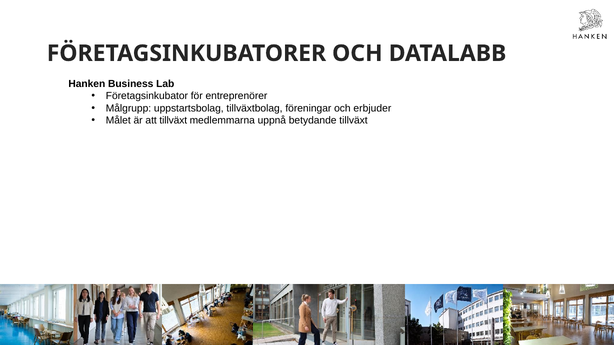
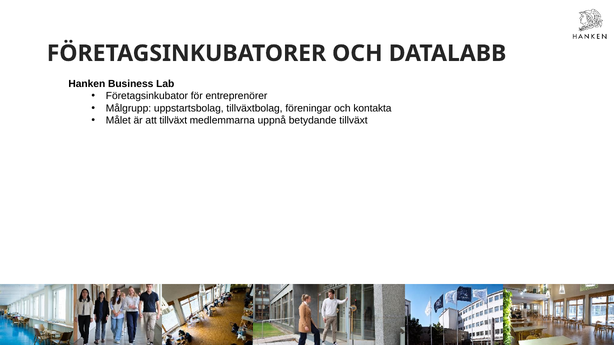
erbjuder: erbjuder -> kontakta
